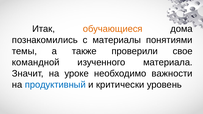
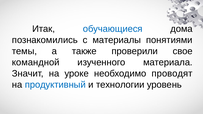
обучающиеся colour: orange -> blue
важности: важности -> проводят
критически: критически -> технологии
